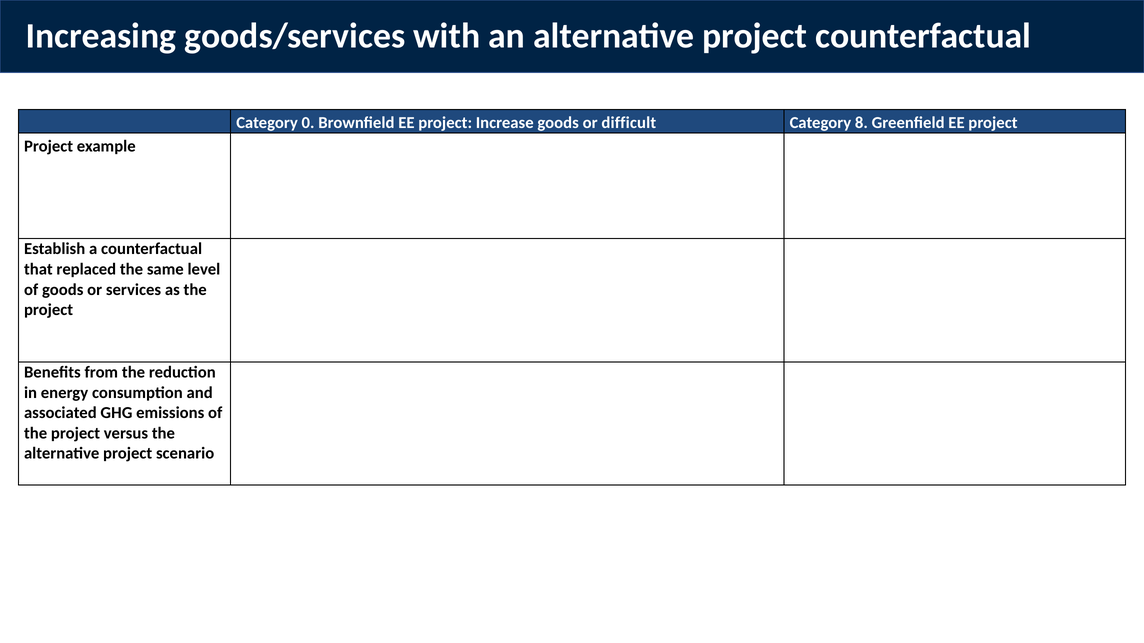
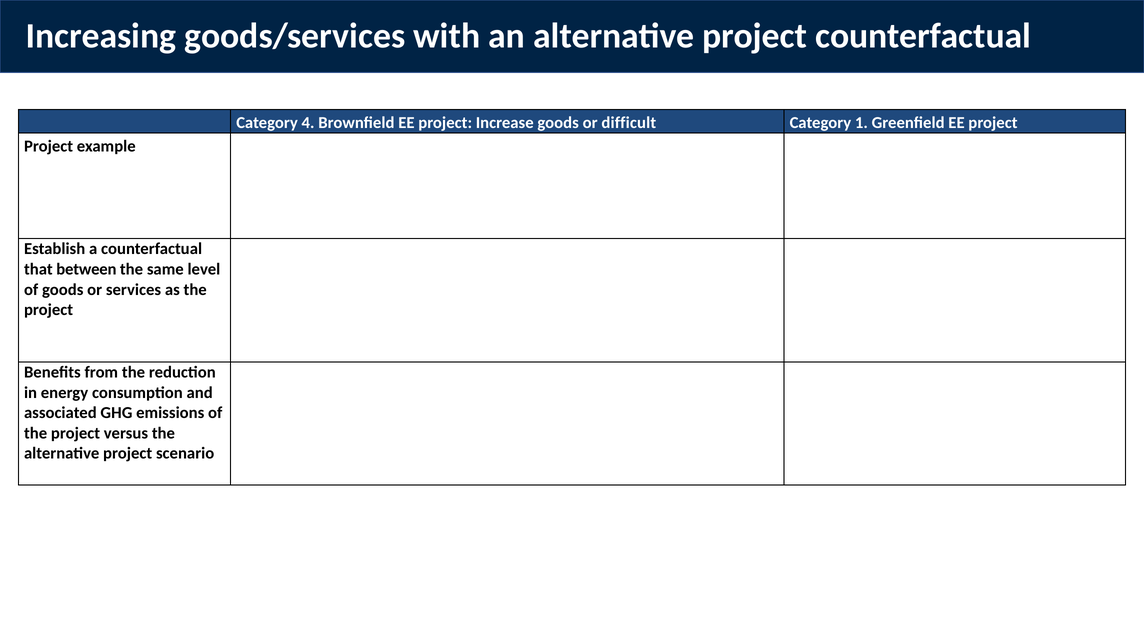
0: 0 -> 4
8: 8 -> 1
replaced: replaced -> between
